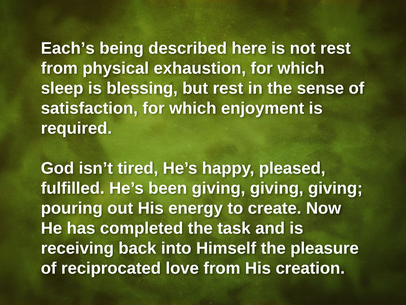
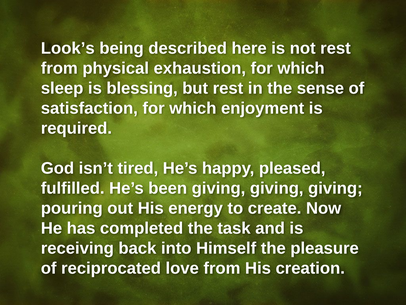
Each’s: Each’s -> Look’s
